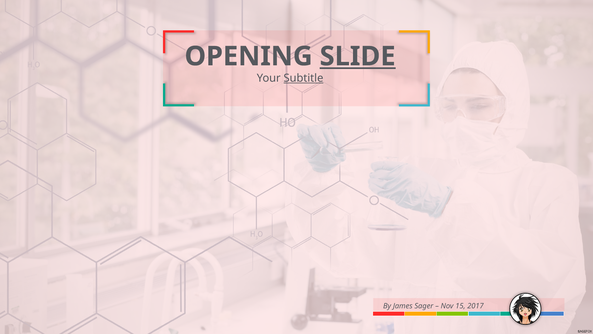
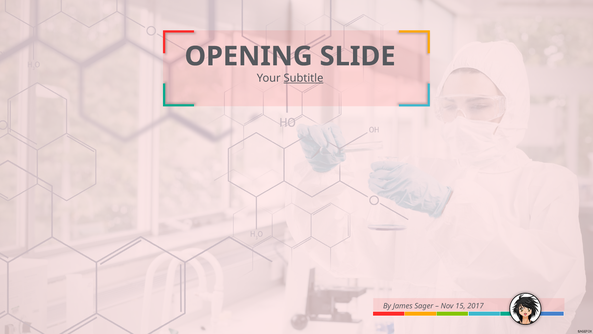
SLIDE underline: present -> none
